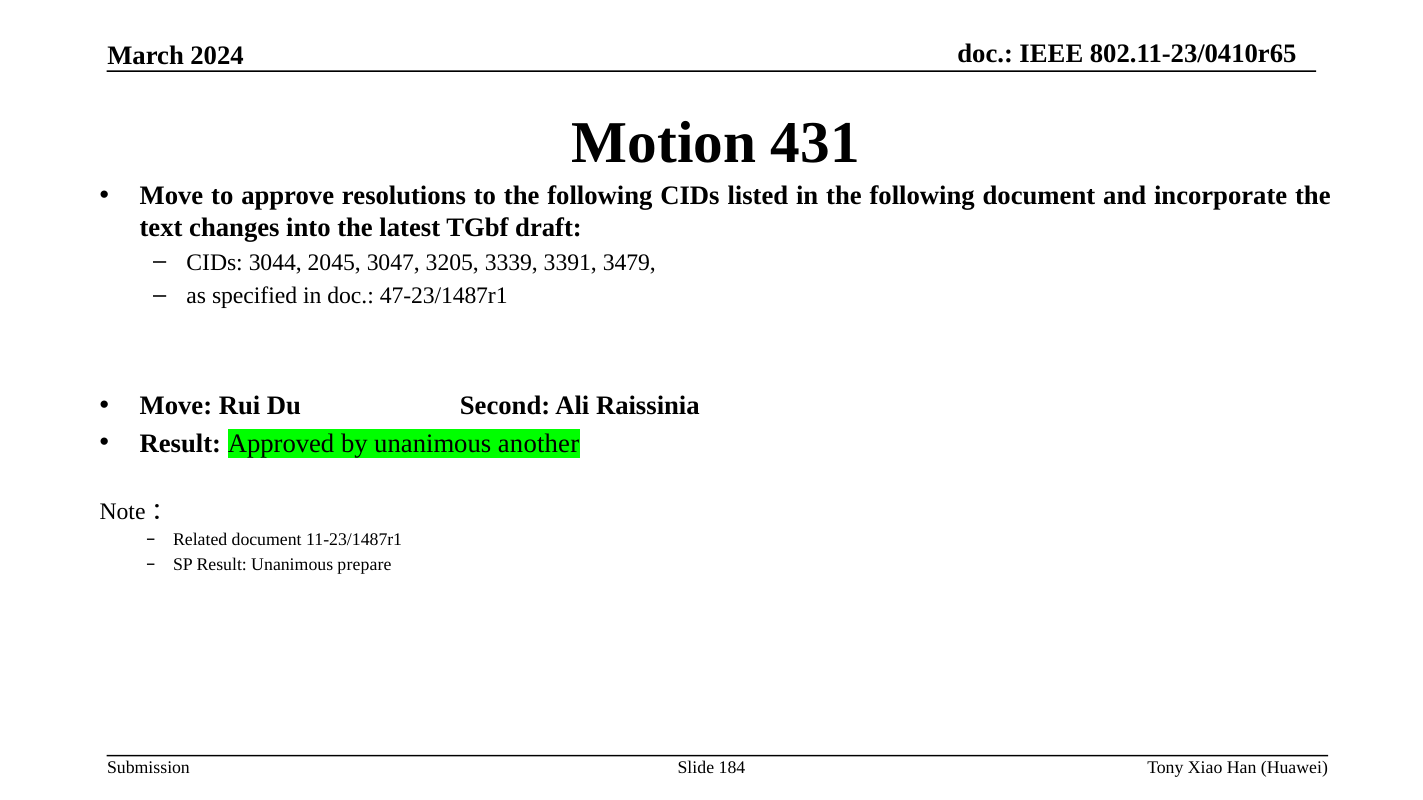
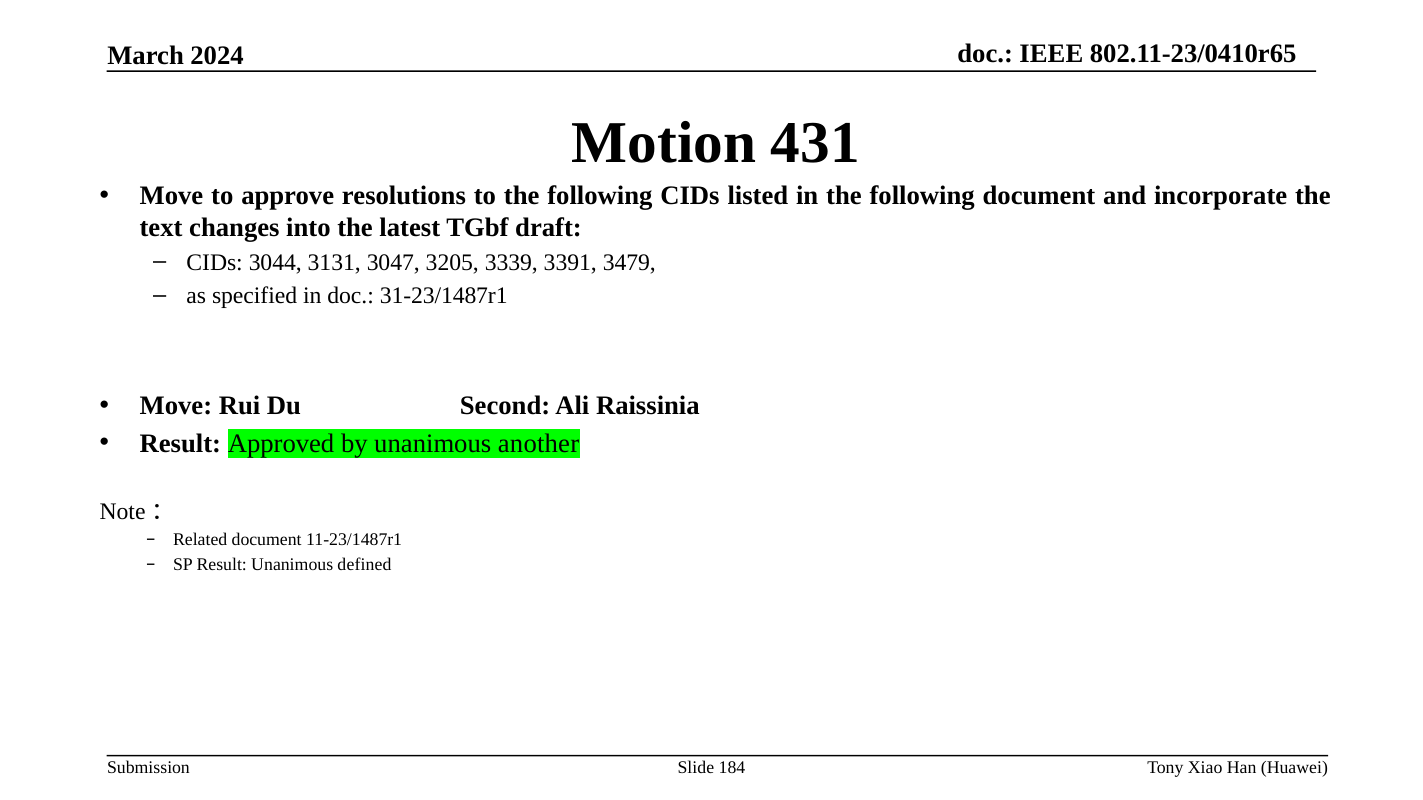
2045: 2045 -> 3131
47-23/1487r1: 47-23/1487r1 -> 31-23/1487r1
prepare: prepare -> defined
